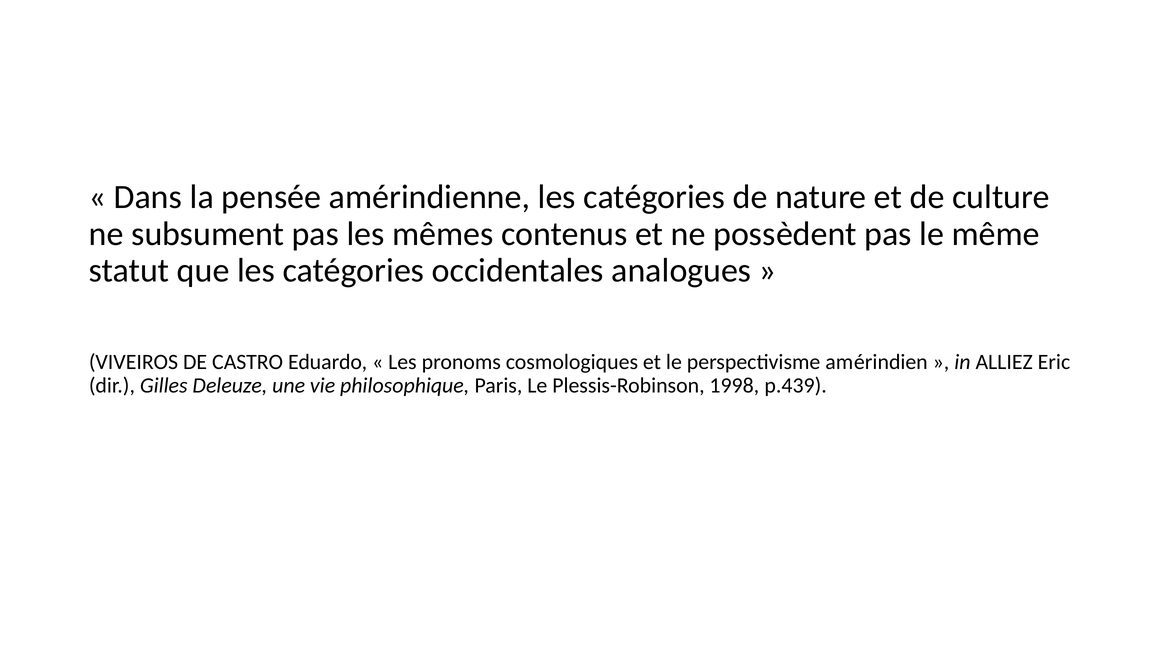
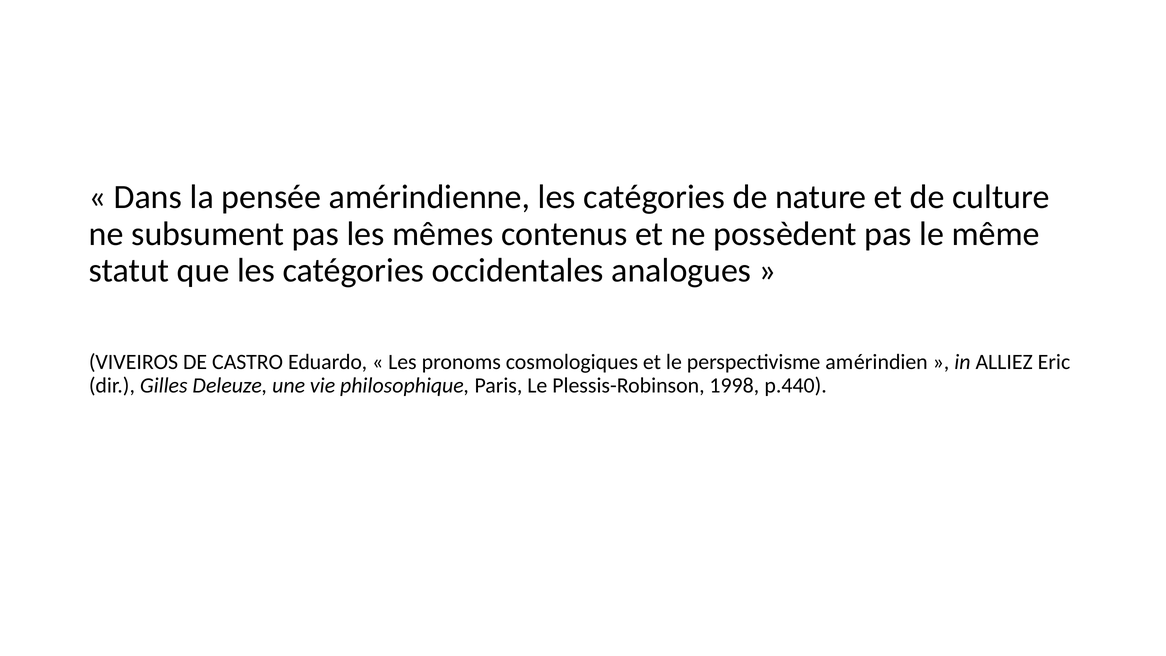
p.439: p.439 -> p.440
